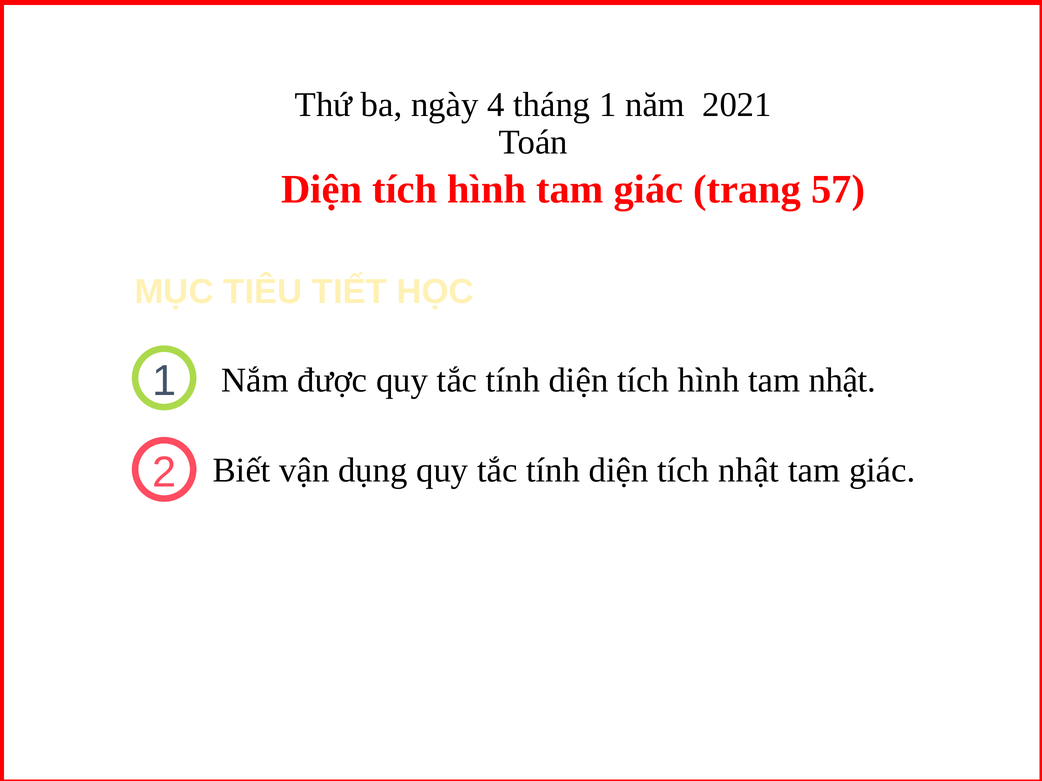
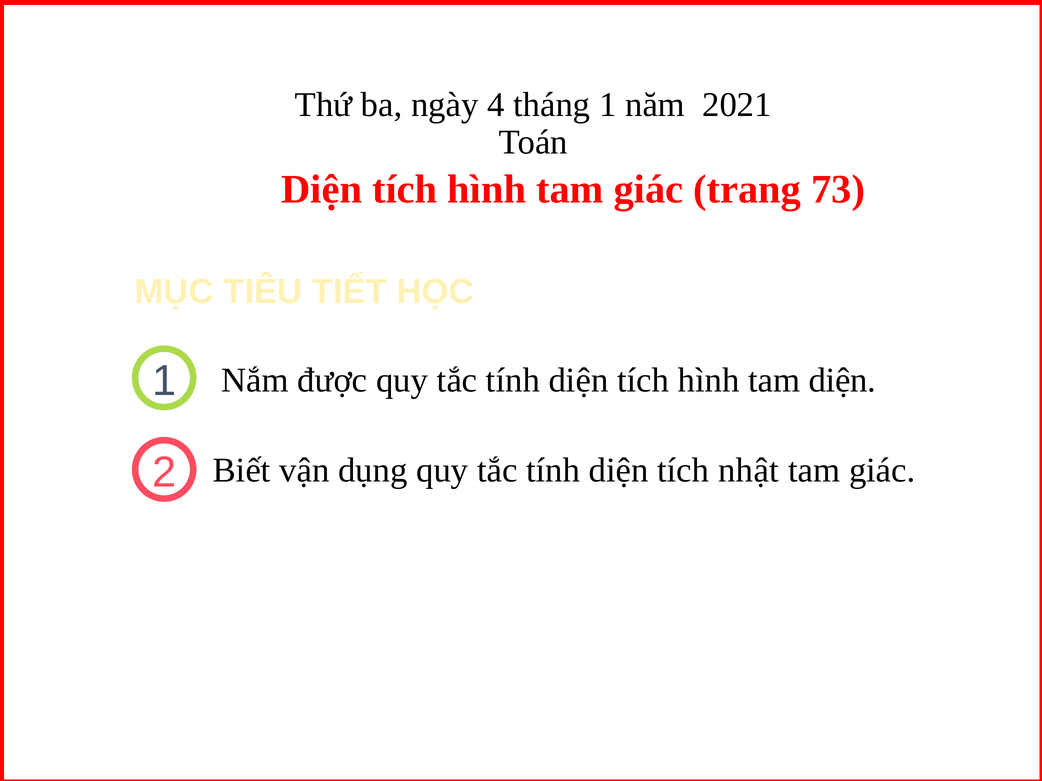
57: 57 -> 73
tam nhật: nhật -> diện
